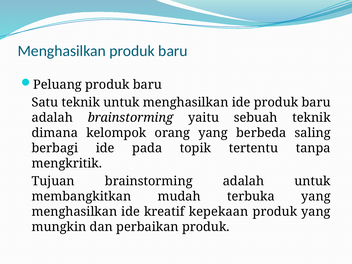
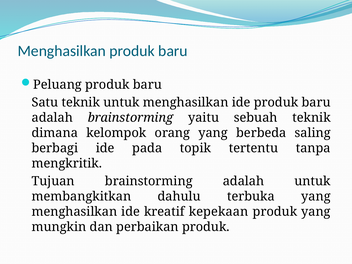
mudah: mudah -> dahulu
